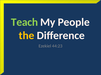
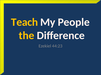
Teach colour: light green -> yellow
